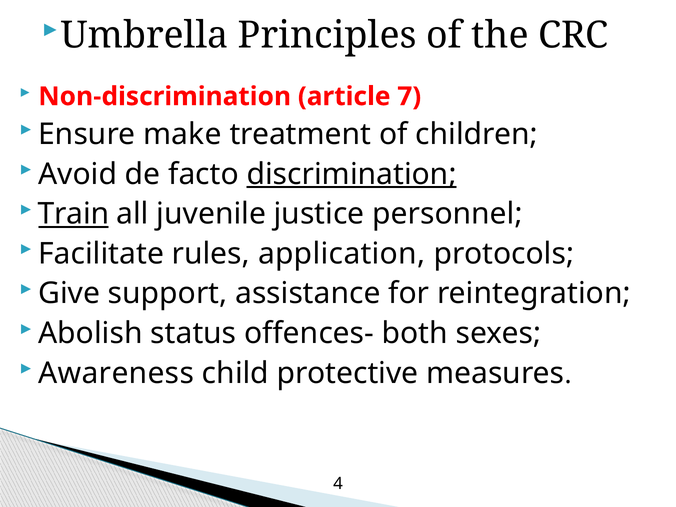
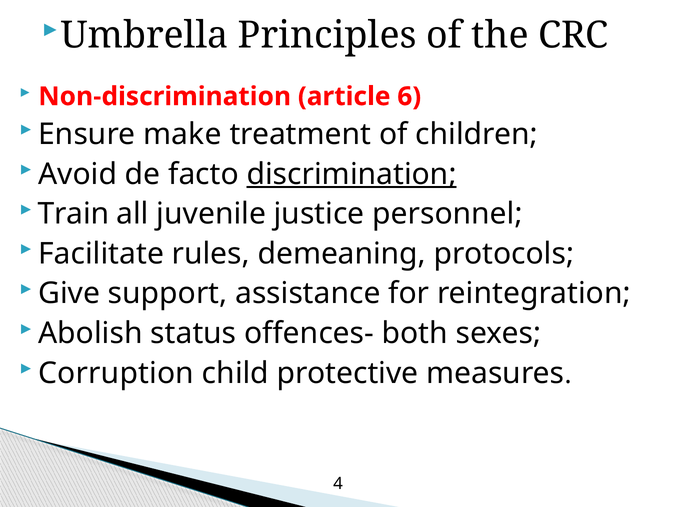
7: 7 -> 6
Train underline: present -> none
application: application -> demeaning
Awareness: Awareness -> Corruption
